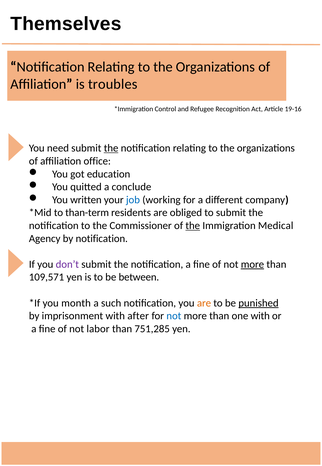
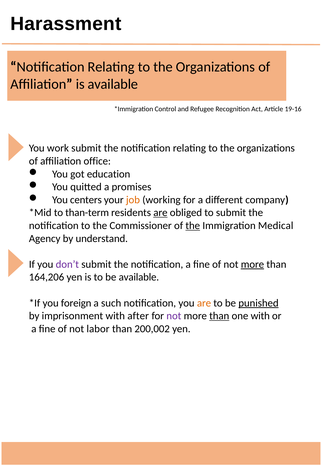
Themselves: Themselves -> Harassment
is troubles: troubles -> available
need: need -> work
the at (111, 148) underline: present -> none
conclude: conclude -> promises
written: written -> centers
job colour: blue -> orange
are at (160, 212) underline: none -> present
by notification: notification -> understand
109,571: 109,571 -> 164,206
be between: between -> available
month: month -> foreign
not at (174, 315) colour: blue -> purple
than at (219, 315) underline: none -> present
751,285: 751,285 -> 200,002
